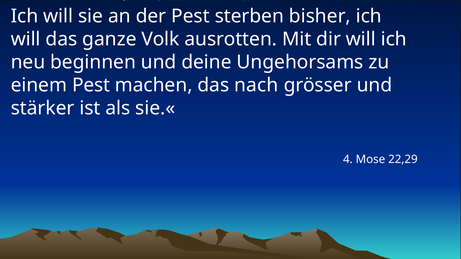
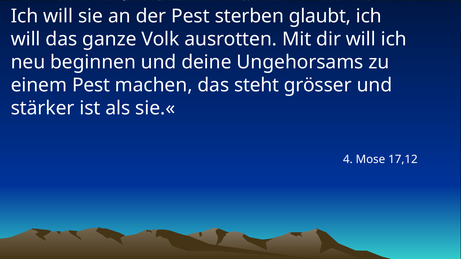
bisher: bisher -> glaubt
nach: nach -> steht
22,29: 22,29 -> 17,12
